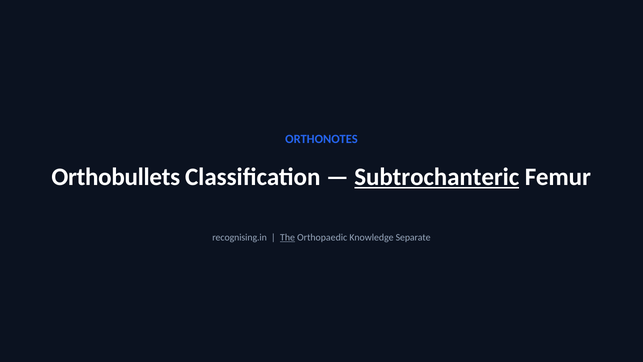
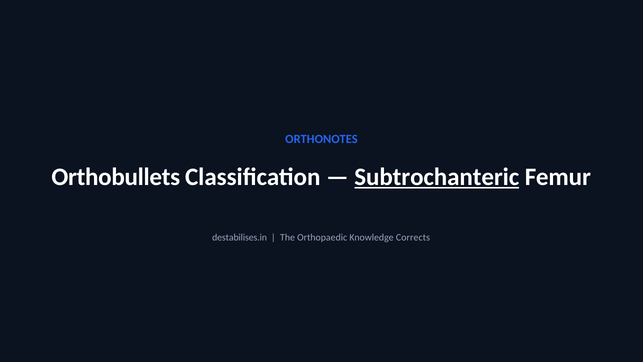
recognising.in: recognising.in -> destabilises.in
The underline: present -> none
Separate: Separate -> Corrects
